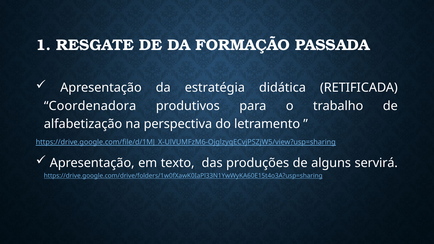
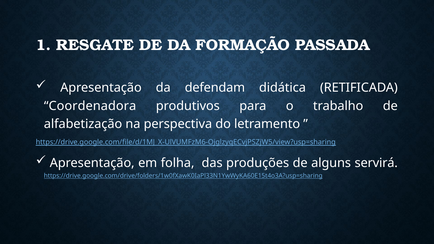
estratégia: estratégia -> defendam
texto: texto -> folha
